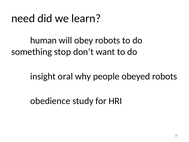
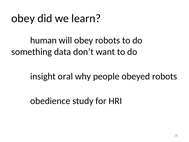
need at (23, 18): need -> obey
stop: stop -> data
